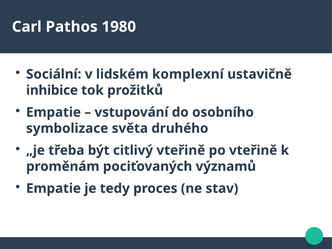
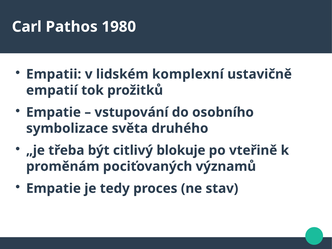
Sociální: Sociální -> Empatii
inhibice: inhibice -> empatií
citlivý vteřině: vteřině -> blokuje
